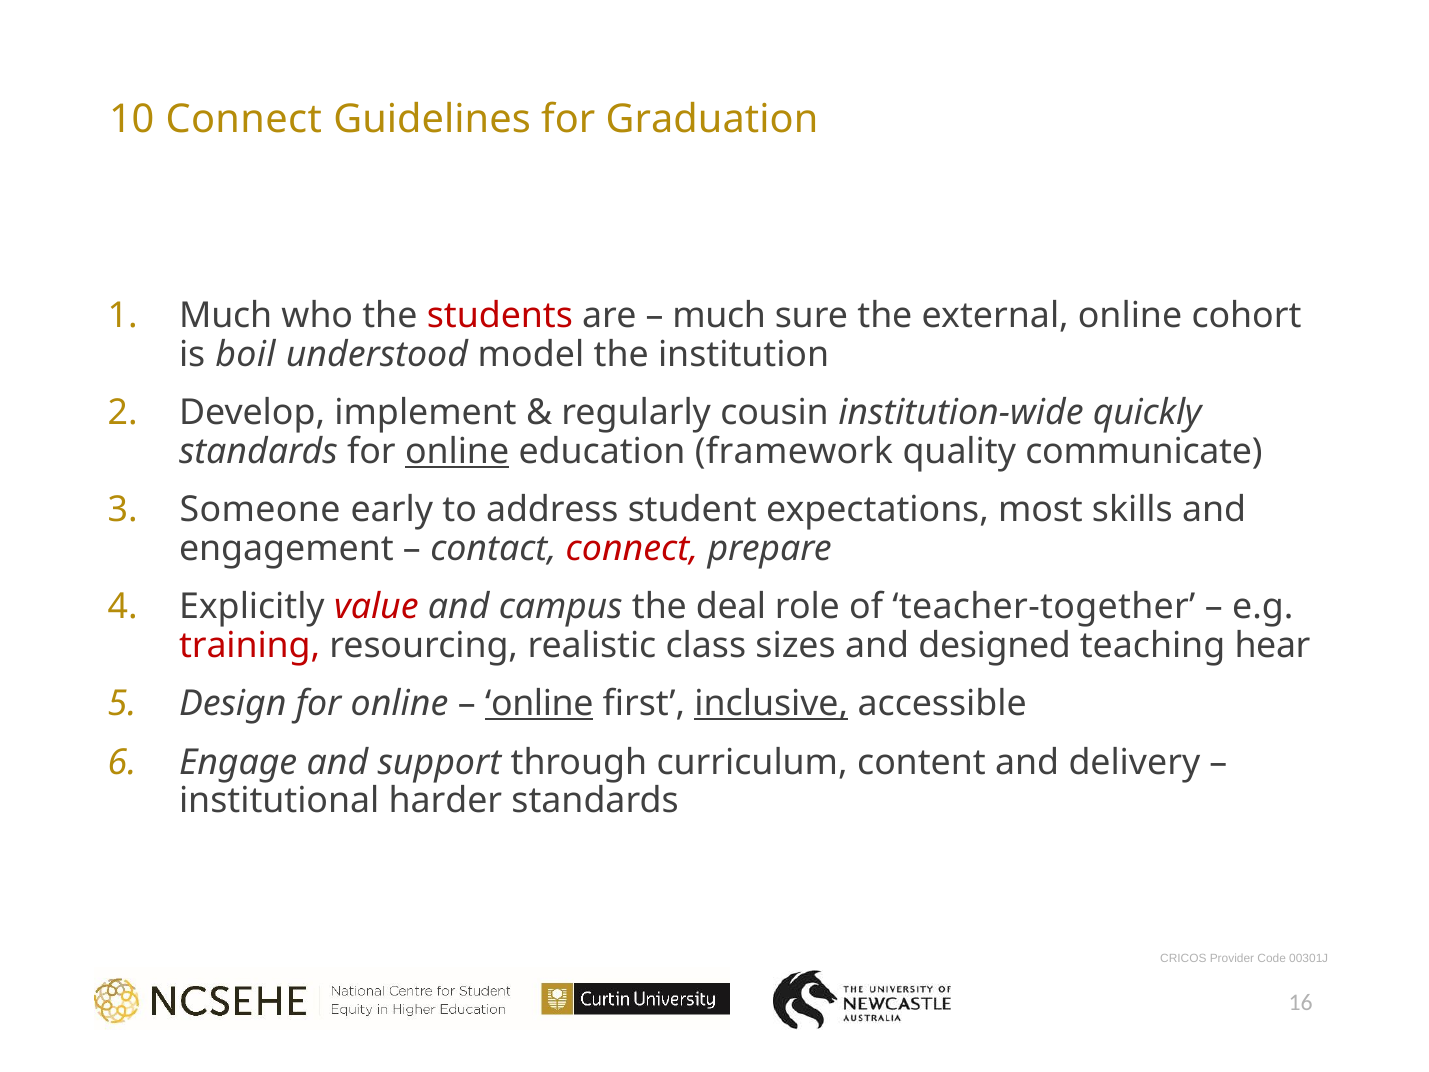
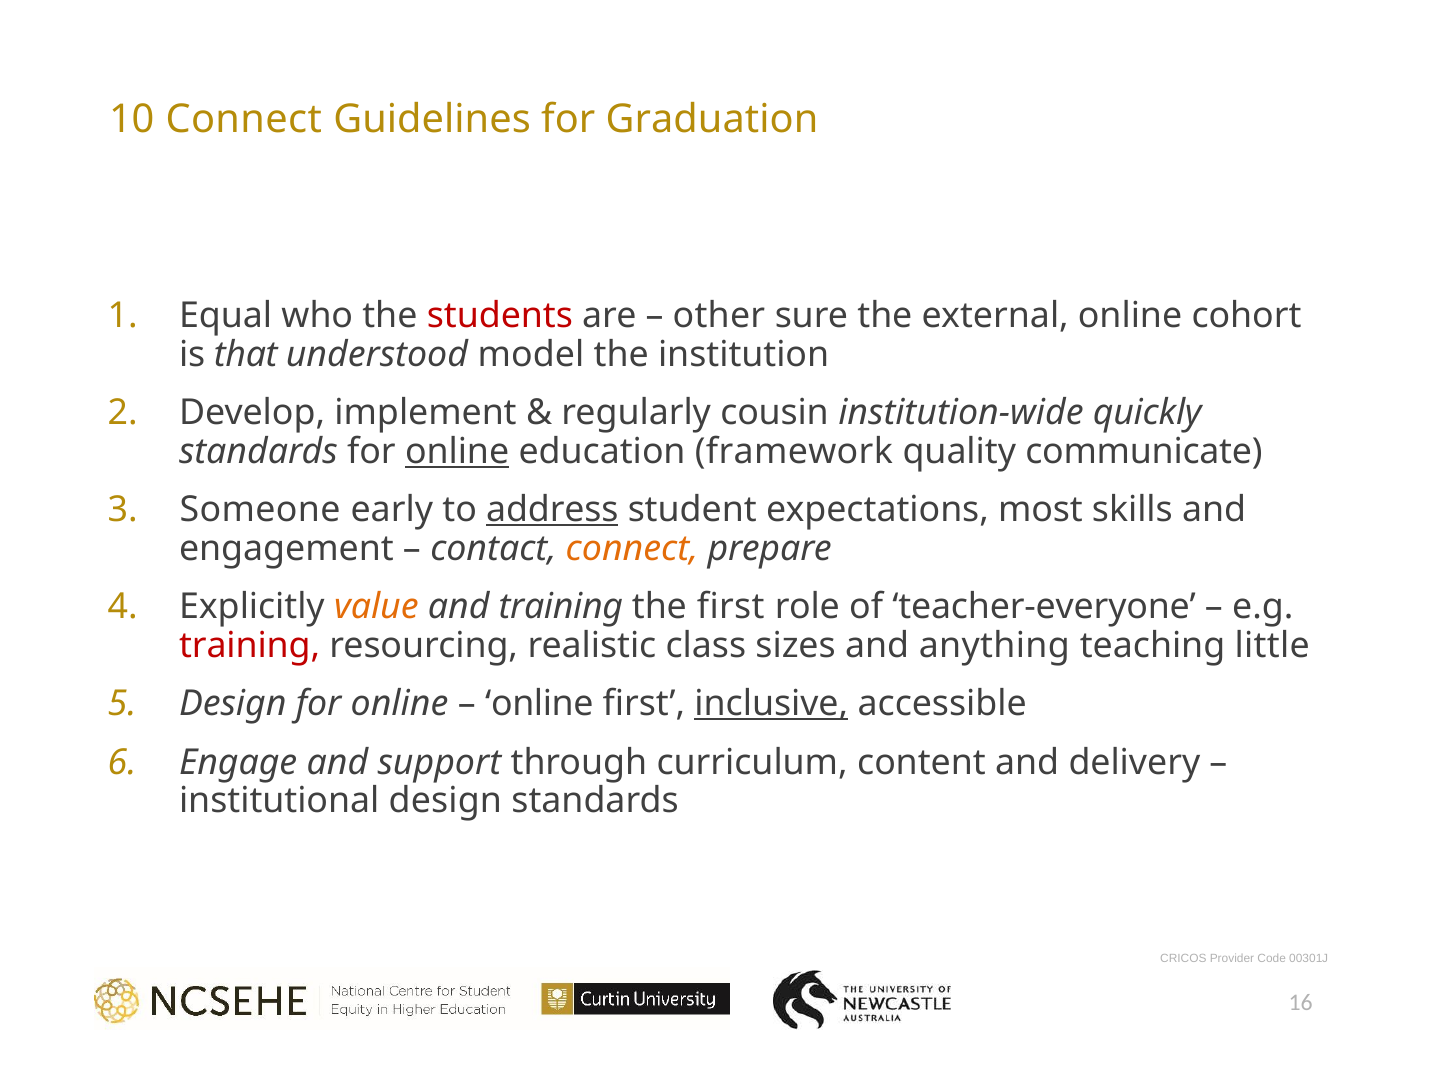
Much at (226, 316): Much -> Equal
much at (719, 316): much -> other
boil: boil -> that
address underline: none -> present
connect at (632, 548) colour: red -> orange
value colour: red -> orange
and campus: campus -> training
the deal: deal -> first
teacher-together: teacher-together -> teacher-everyone
designed: designed -> anything
hear: hear -> little
online at (539, 704) underline: present -> none
institutional harder: harder -> design
